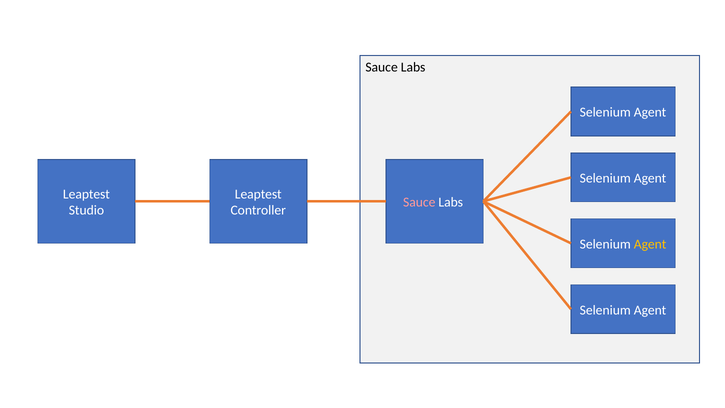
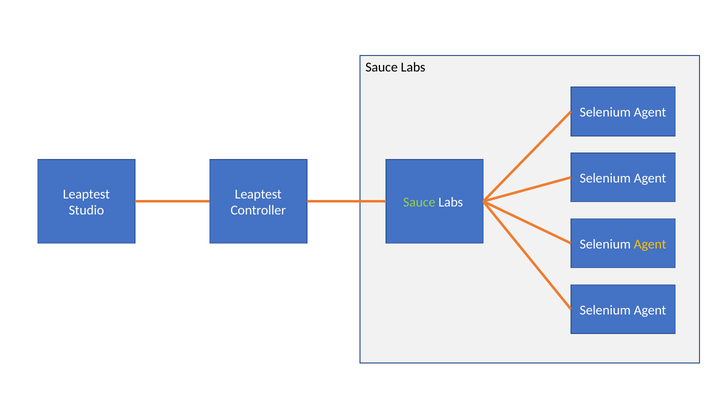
Sauce at (419, 202) colour: pink -> light green
